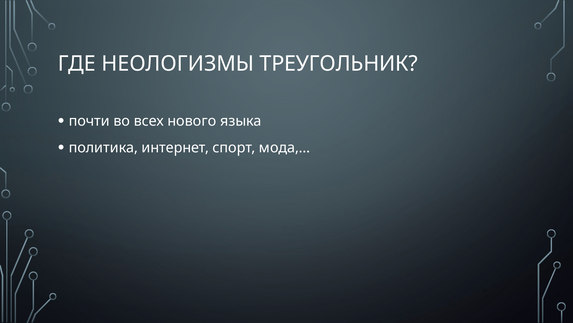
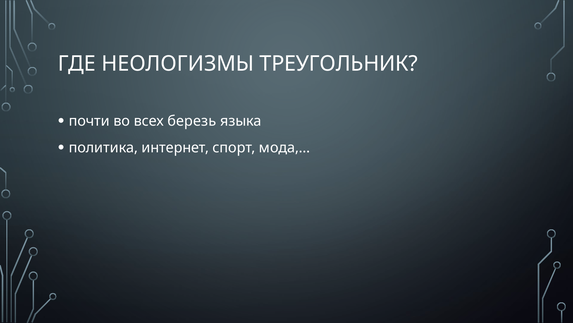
нового: нового -> березь
